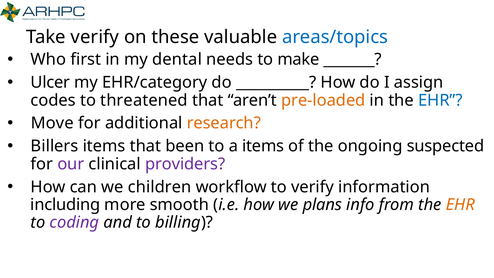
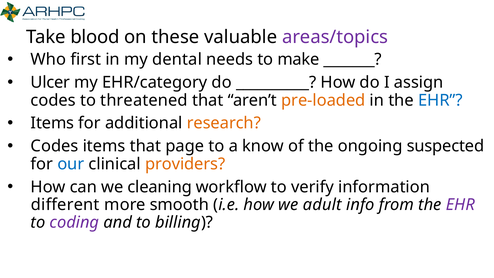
Take verify: verify -> blood
areas/topics colour: blue -> purple
Move at (52, 123): Move -> Items
Billers at (55, 146): Billers -> Codes
been: been -> page
a items: items -> know
our colour: purple -> blue
providers colour: purple -> orange
children: children -> cleaning
including: including -> different
plans: plans -> adult
EHR at (460, 205) colour: orange -> purple
